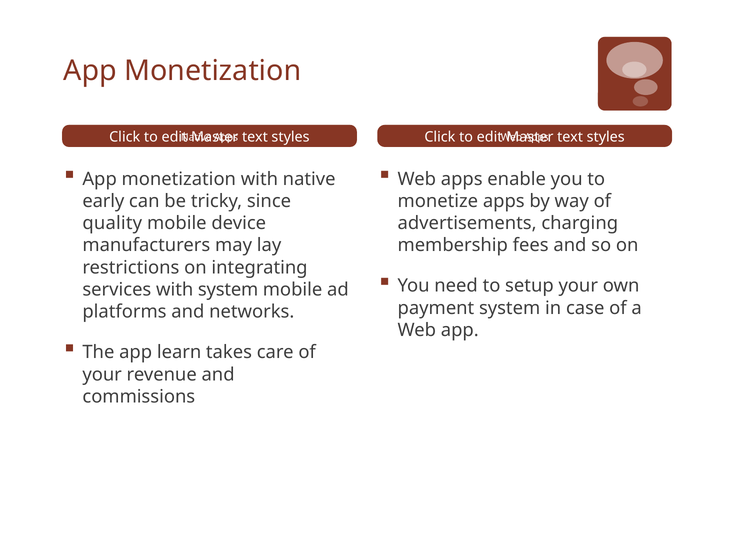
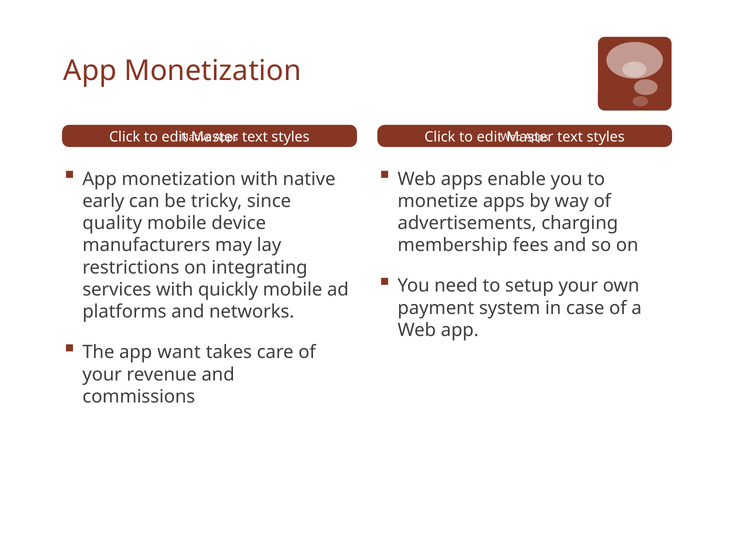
with system: system -> quickly
learn: learn -> want
